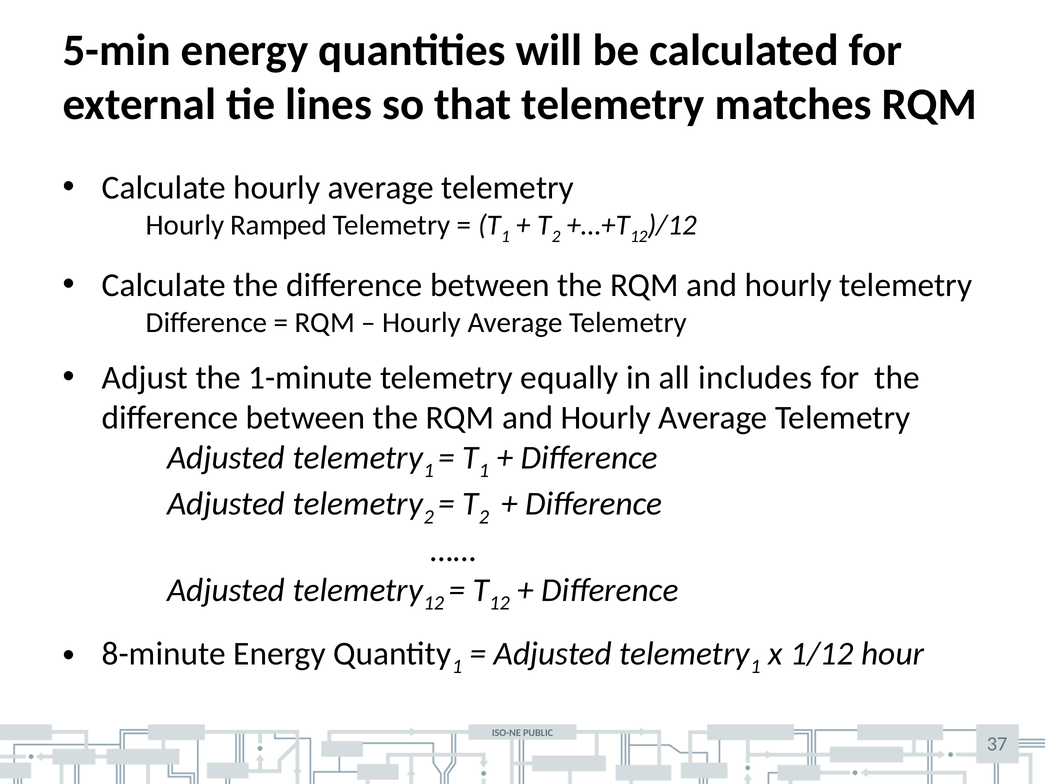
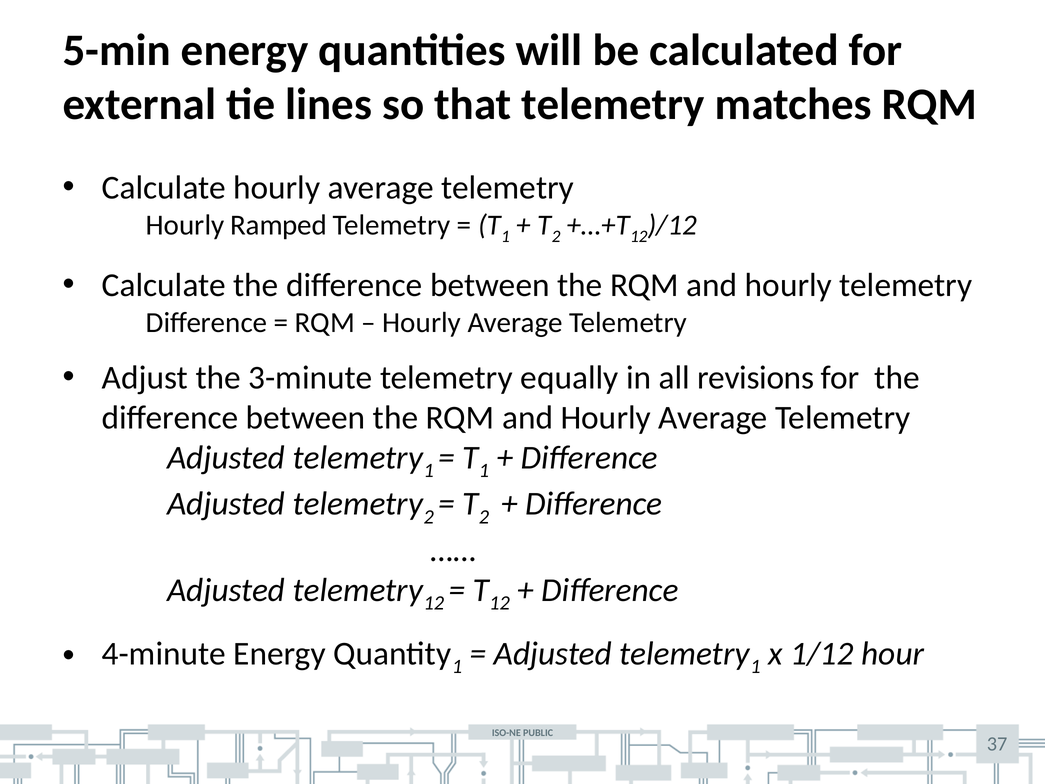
1-minute: 1-minute -> 3-minute
includes: includes -> revisions
8-minute: 8-minute -> 4-minute
